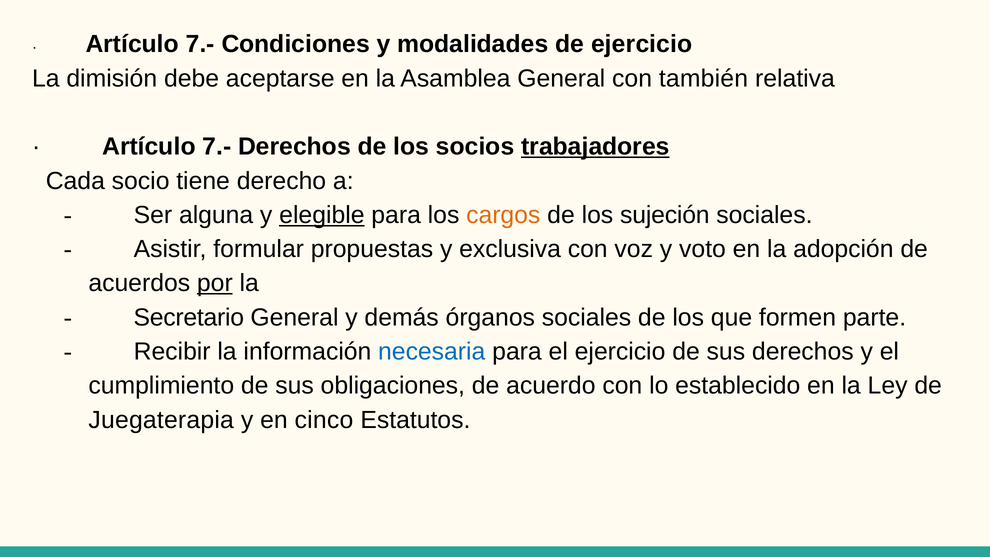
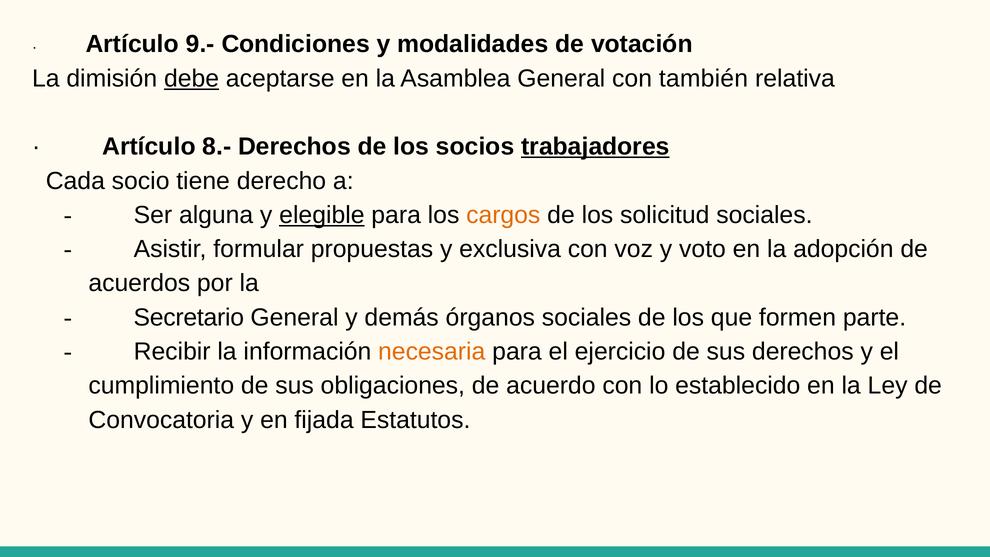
7.- at (200, 44): 7.- -> 9.-
de ejercicio: ejercicio -> votación
debe underline: none -> present
7.- at (217, 147): 7.- -> 8.-
sujeción: sujeción -> solicitud
por underline: present -> none
necesaria colour: blue -> orange
Juegaterapia: Juegaterapia -> Convocatoria
cinco: cinco -> fijada
